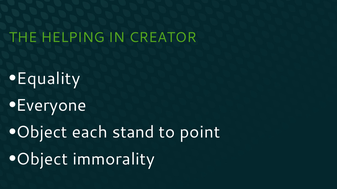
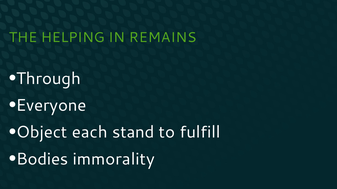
CREATOR: CREATOR -> REMAINS
Equality: Equality -> Through
point: point -> fulfill
Object at (42, 159): Object -> Bodies
